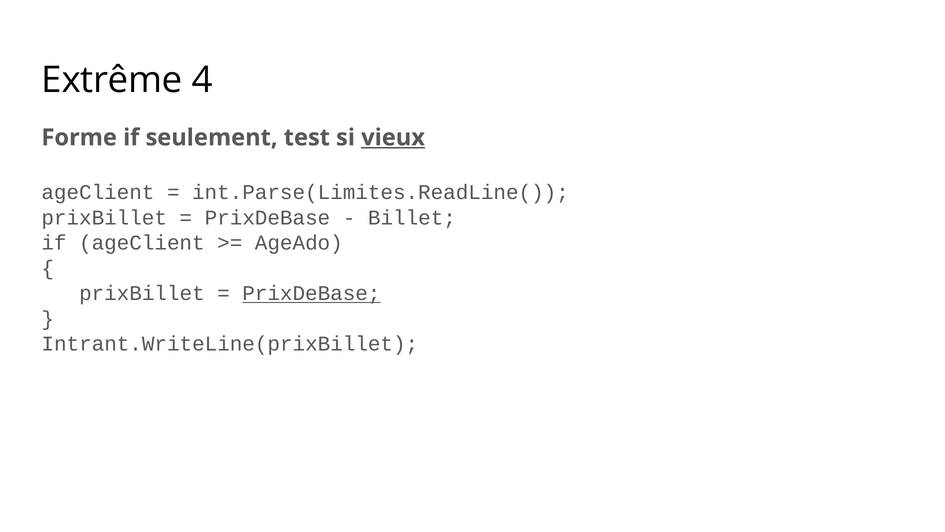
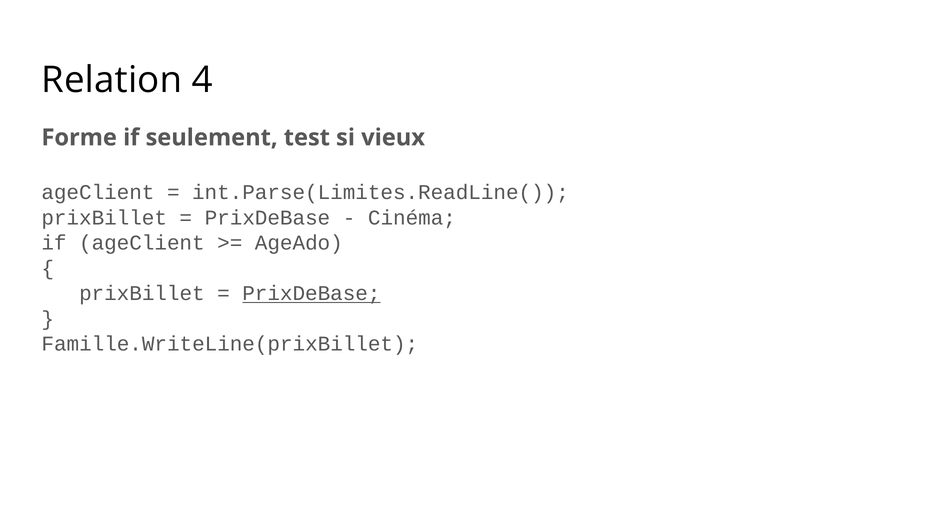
Extrême: Extrême -> Relation
vieux underline: present -> none
Billet: Billet -> Cinéma
Intrant.WriteLine(prixBillet: Intrant.WriteLine(prixBillet -> Famille.WriteLine(prixBillet
